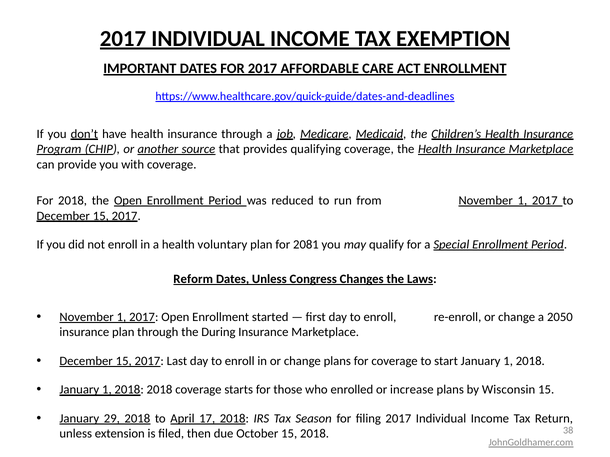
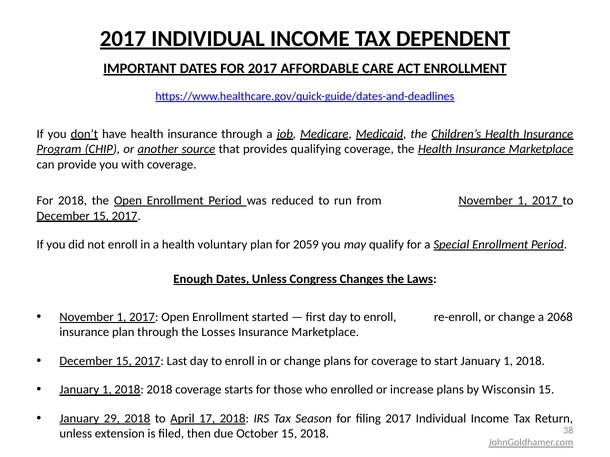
EXEMPTION: EXEMPTION -> DEPENDENT
2081: 2081 -> 2059
Reform: Reform -> Enough
2050: 2050 -> 2068
During: During -> Losses
